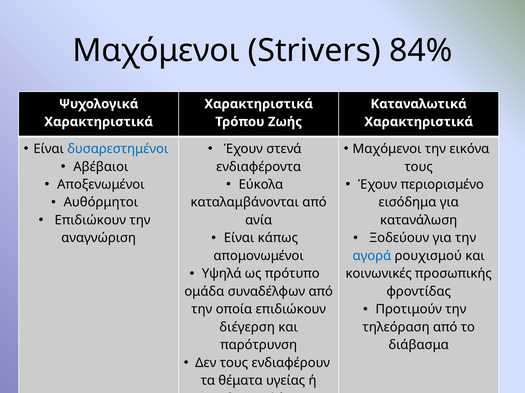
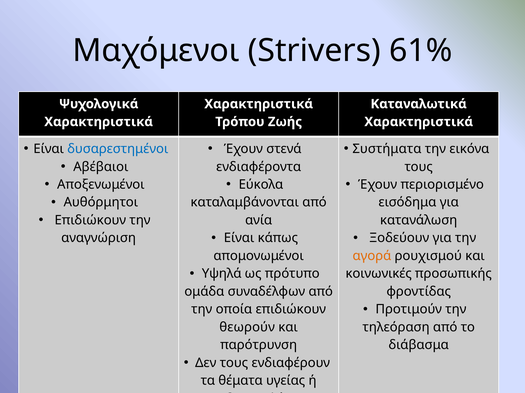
84%: 84% -> 61%
Μαχόμενοι at (387, 149): Μαχόμενοι -> Συστήματα
αγορά colour: blue -> orange
διέγερση: διέγερση -> θεωρούν
